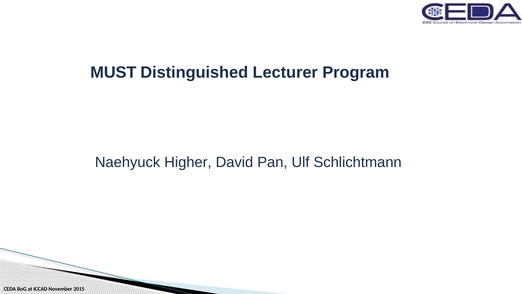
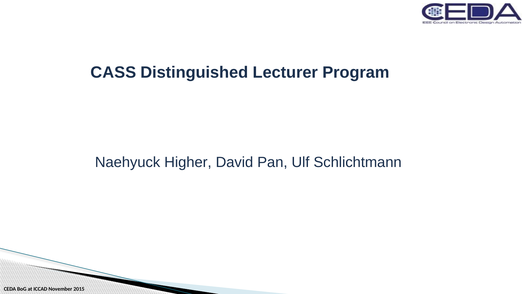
MUST: MUST -> CASS
